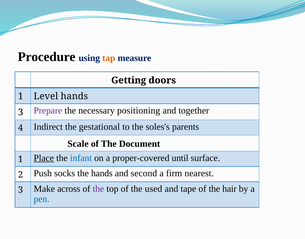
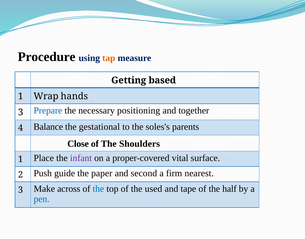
doors: doors -> based
Level: Level -> Wrap
Prepare colour: purple -> blue
Indirect: Indirect -> Balance
Scale: Scale -> Close
Document: Document -> Shoulders
Place underline: present -> none
infant colour: blue -> purple
until: until -> vital
socks: socks -> guide
the hands: hands -> paper
the at (98, 188) colour: purple -> blue
hair: hair -> half
